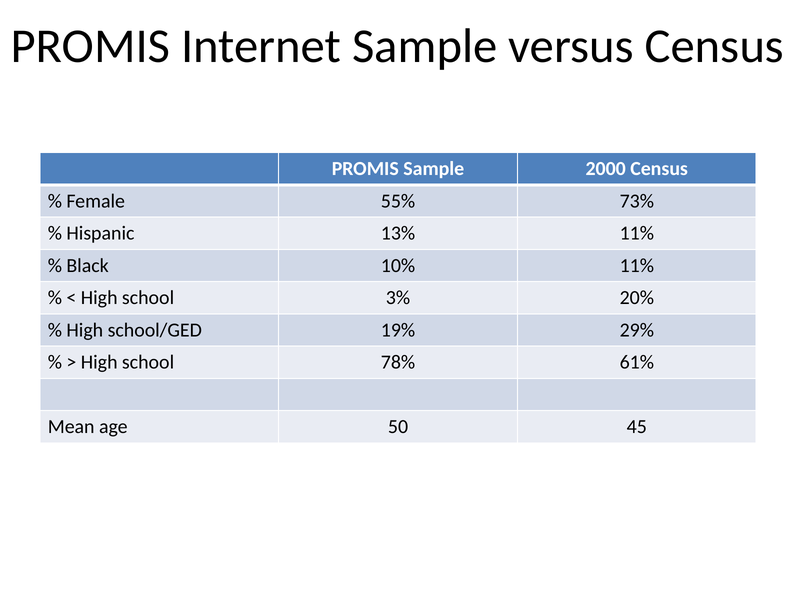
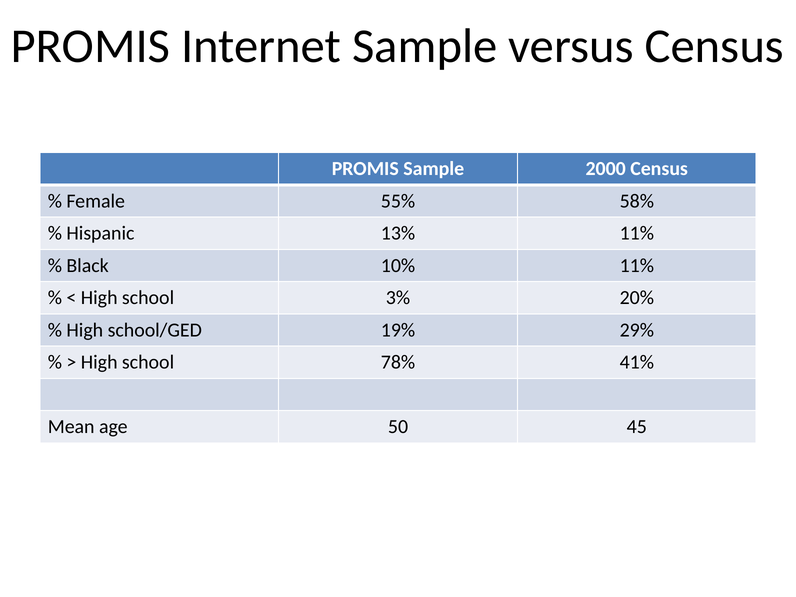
73%: 73% -> 58%
61%: 61% -> 41%
